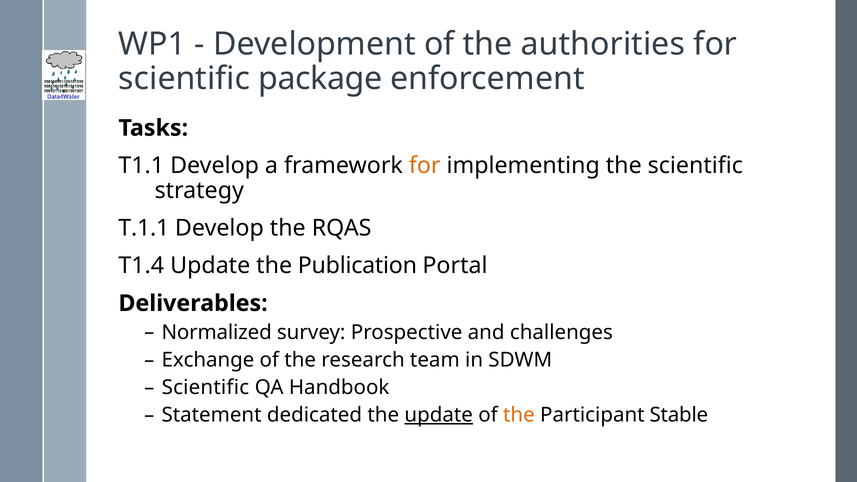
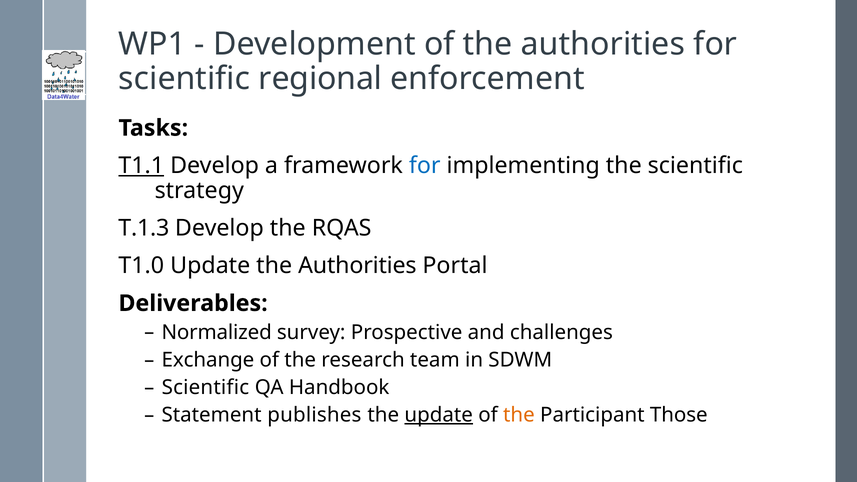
package: package -> regional
T1.1 underline: none -> present
for at (425, 166) colour: orange -> blue
T.1.1: T.1.1 -> T.1.3
T1.4: T1.4 -> T1.0
Update the Publication: Publication -> Authorities
dedicated: dedicated -> publishes
Stable: Stable -> Those
